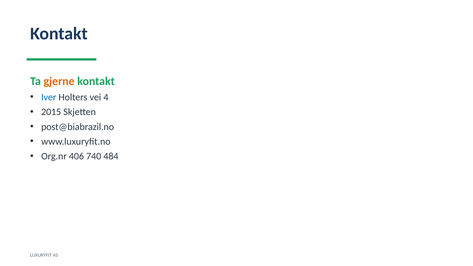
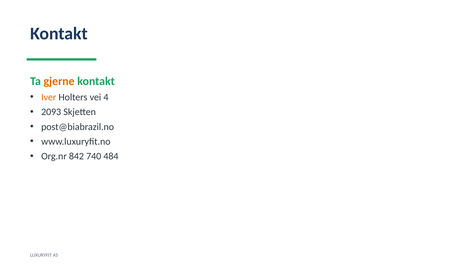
Iver colour: blue -> orange
2015: 2015 -> 2093
406: 406 -> 842
